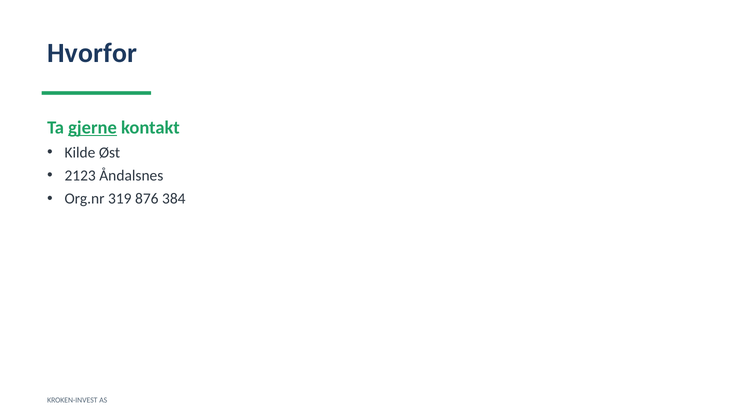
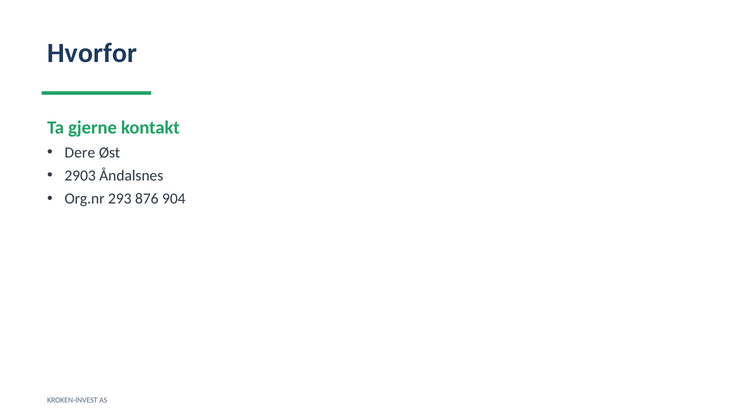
gjerne underline: present -> none
Kilde: Kilde -> Dere
2123: 2123 -> 2903
319: 319 -> 293
384: 384 -> 904
